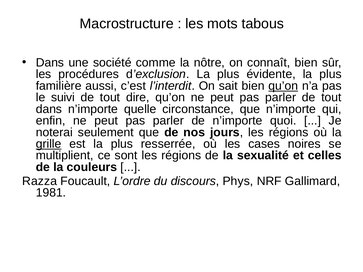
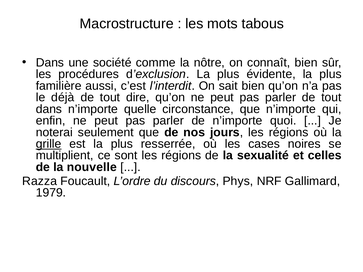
qu’on at (283, 86) underline: present -> none
suivi: suivi -> déjà
couleurs: couleurs -> nouvelle
1981: 1981 -> 1979
